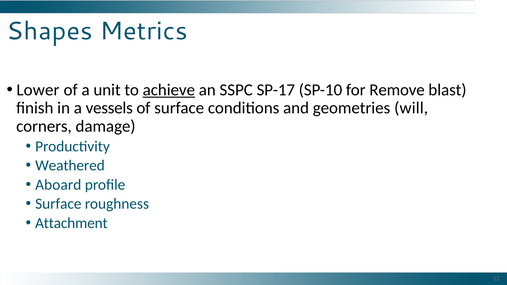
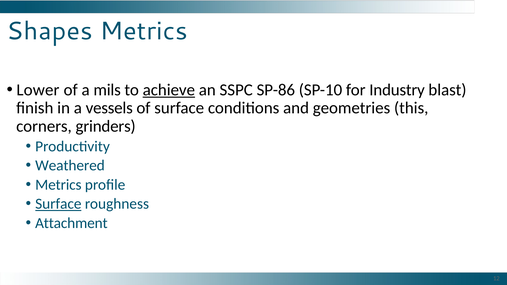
unit: unit -> mils
SP-17: SP-17 -> SP-86
Remove: Remove -> Industry
will: will -> this
damage: damage -> grinders
Aboard at (58, 185): Aboard -> Metrics
Surface at (58, 204) underline: none -> present
